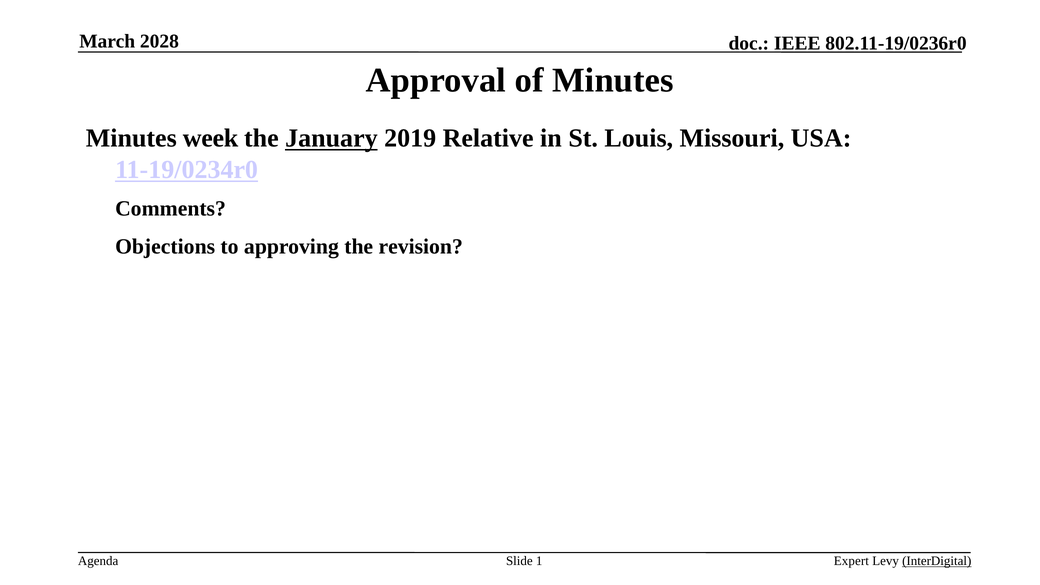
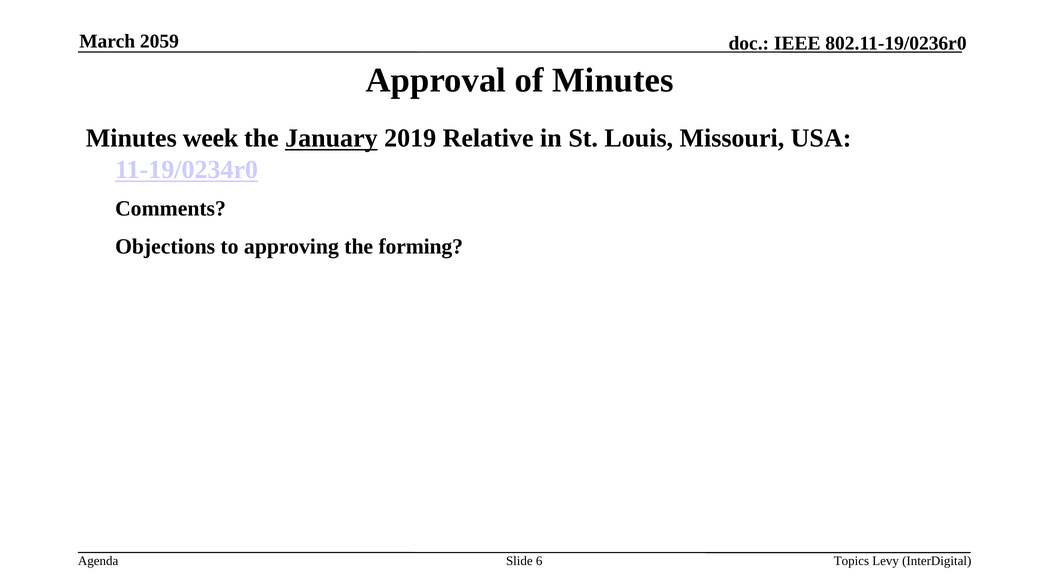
2028: 2028 -> 2059
revision: revision -> forming
1: 1 -> 6
Expert: Expert -> Topics
InterDigital underline: present -> none
